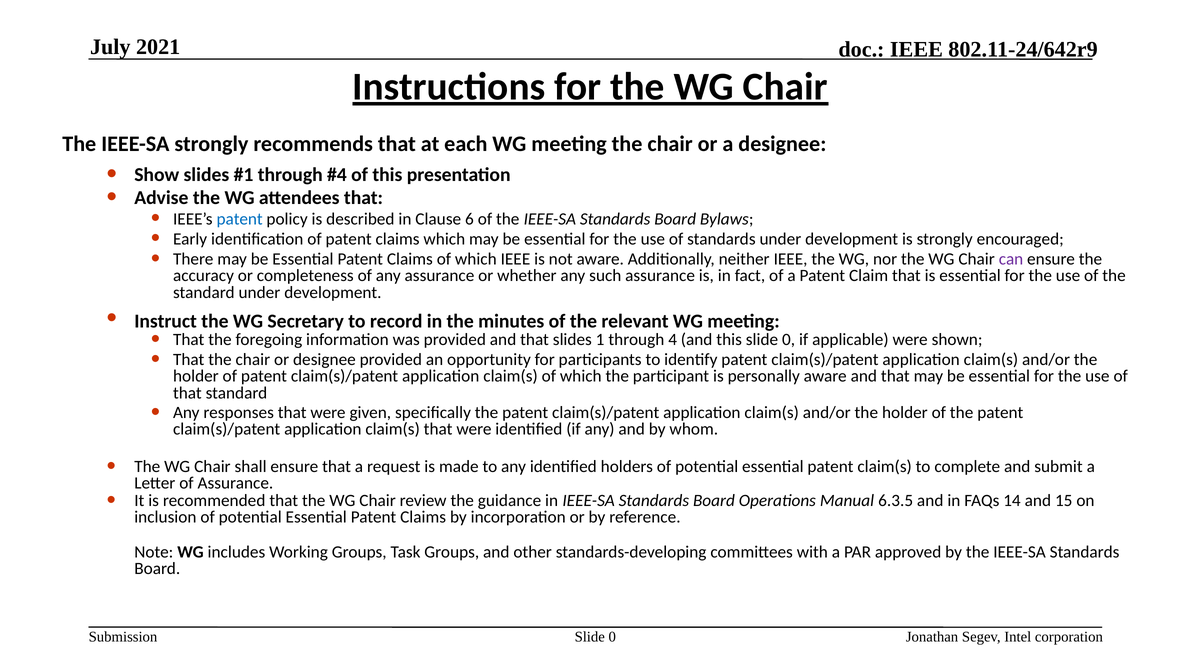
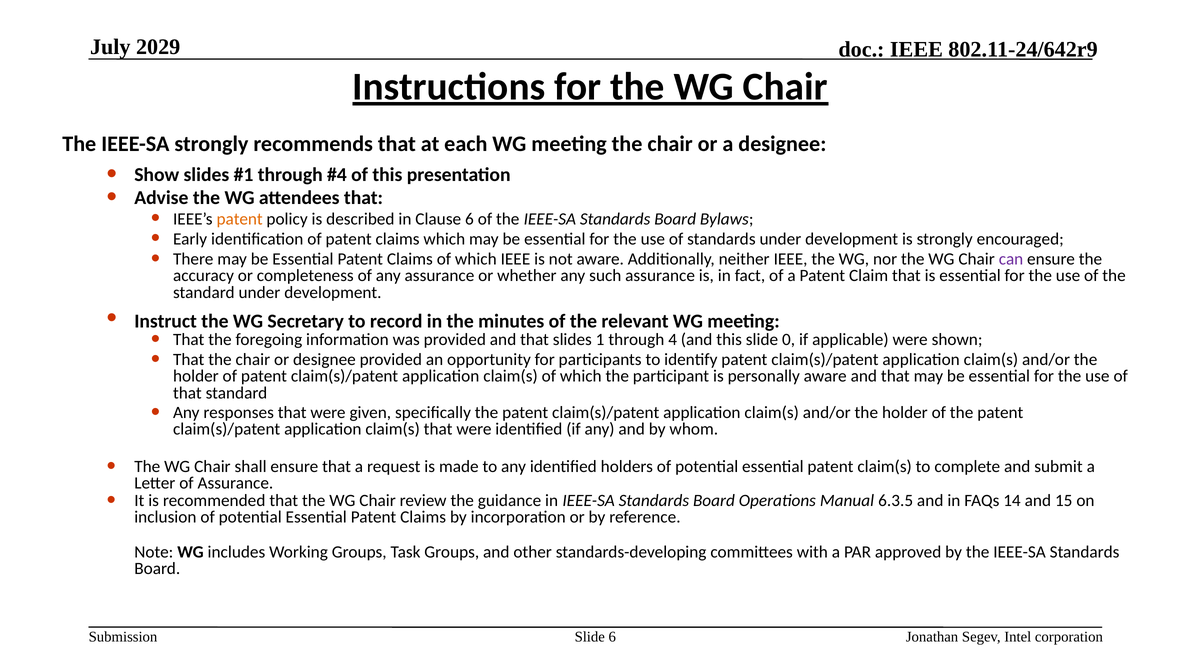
2021: 2021 -> 2029
patent at (240, 219) colour: blue -> orange
0 at (612, 637): 0 -> 6
